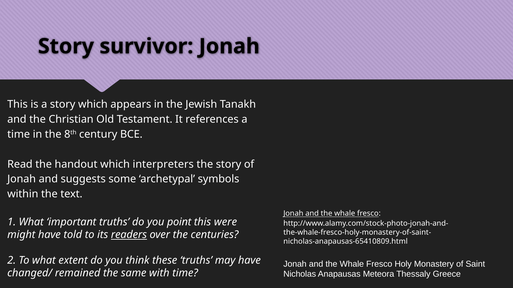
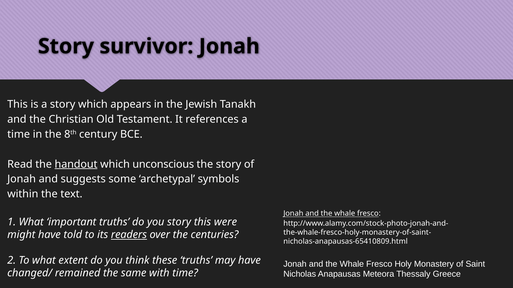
handout underline: none -> present
interpreters: interpreters -> unconscious
you point: point -> story
